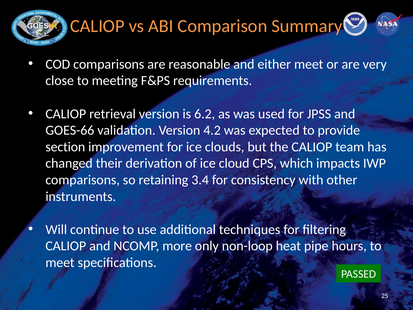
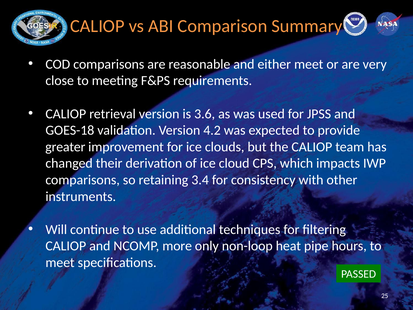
6.2: 6.2 -> 3.6
GOES-66: GOES-66 -> GOES-18
section: section -> greater
